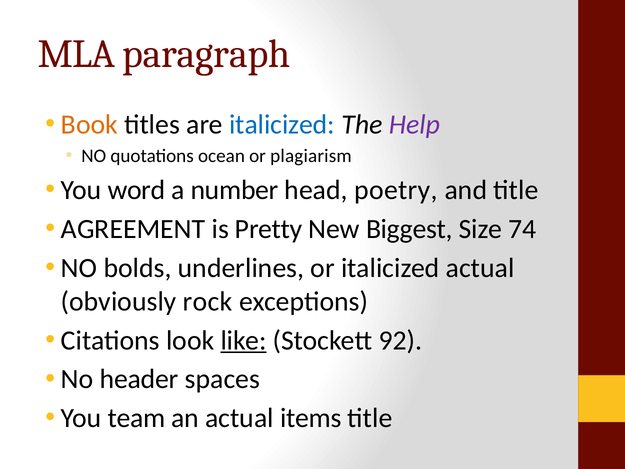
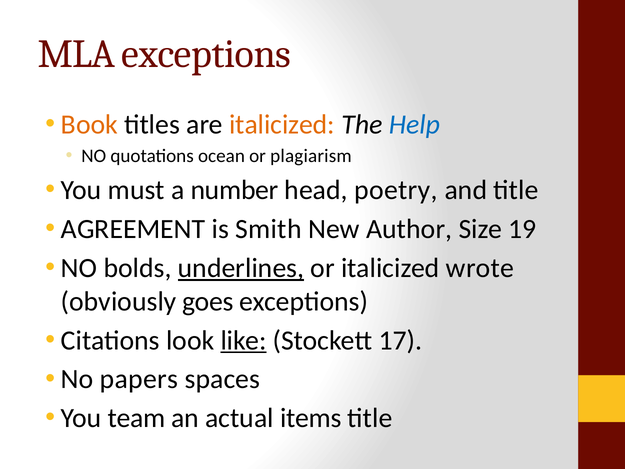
MLA paragraph: paragraph -> exceptions
italicized at (282, 125) colour: blue -> orange
Help colour: purple -> blue
word: word -> must
Pretty: Pretty -> Smith
Biggest: Biggest -> Author
74: 74 -> 19
underlines underline: none -> present
italicized actual: actual -> wrote
rock: rock -> goes
92: 92 -> 17
header: header -> papers
